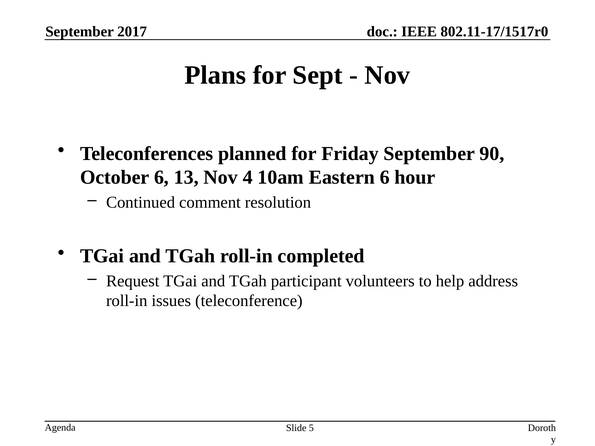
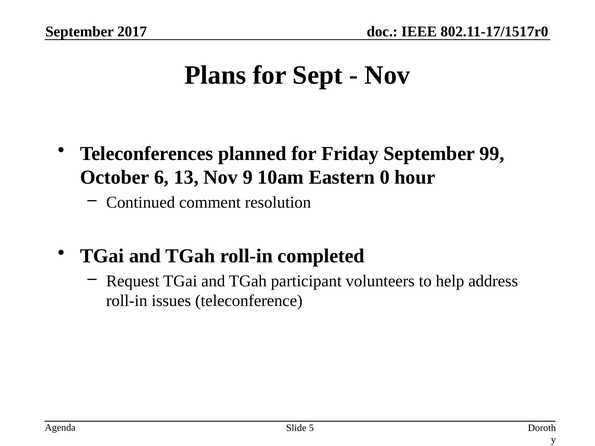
90: 90 -> 99
4: 4 -> 9
Eastern 6: 6 -> 0
